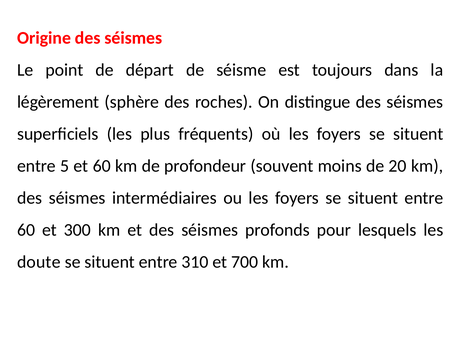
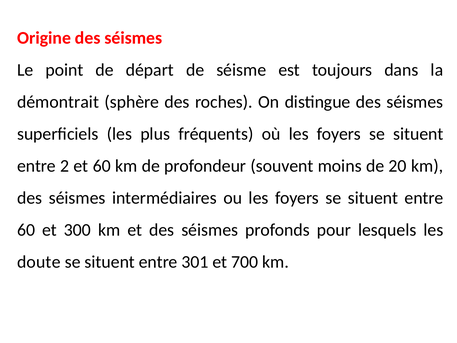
légèrement: légèrement -> démontrait
5: 5 -> 2
310: 310 -> 301
